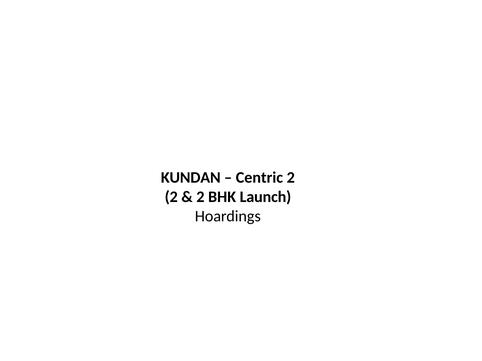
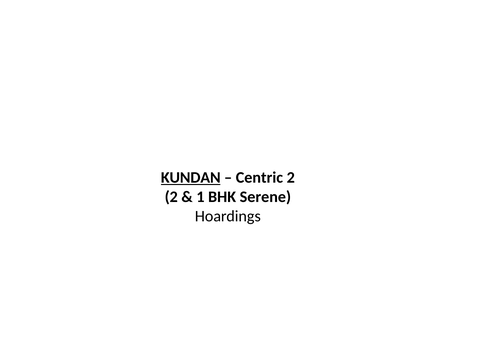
KUNDAN underline: none -> present
2 at (200, 197): 2 -> 1
Launch: Launch -> Serene
